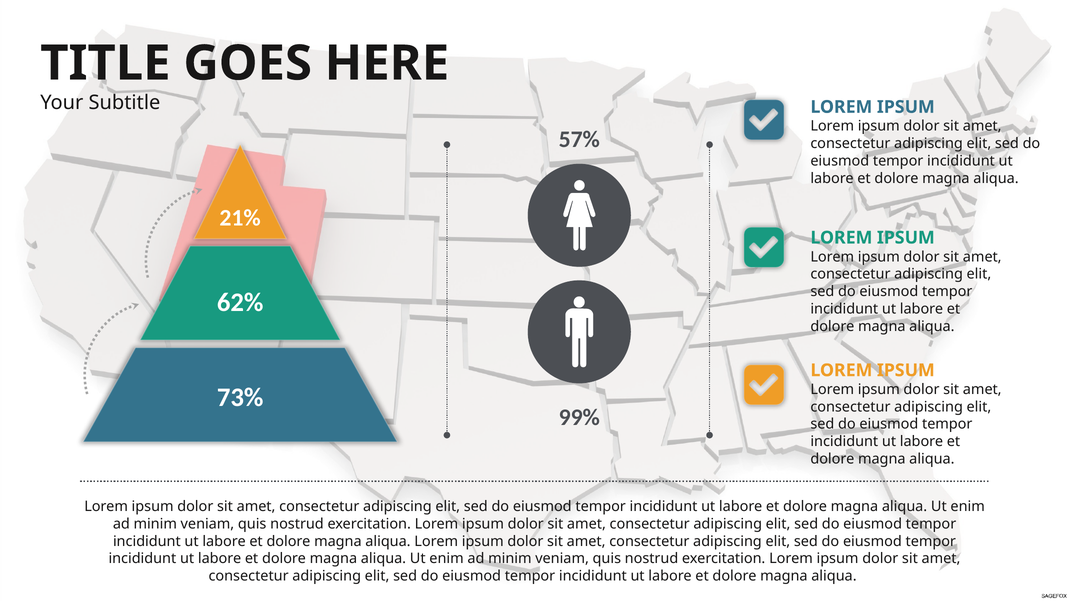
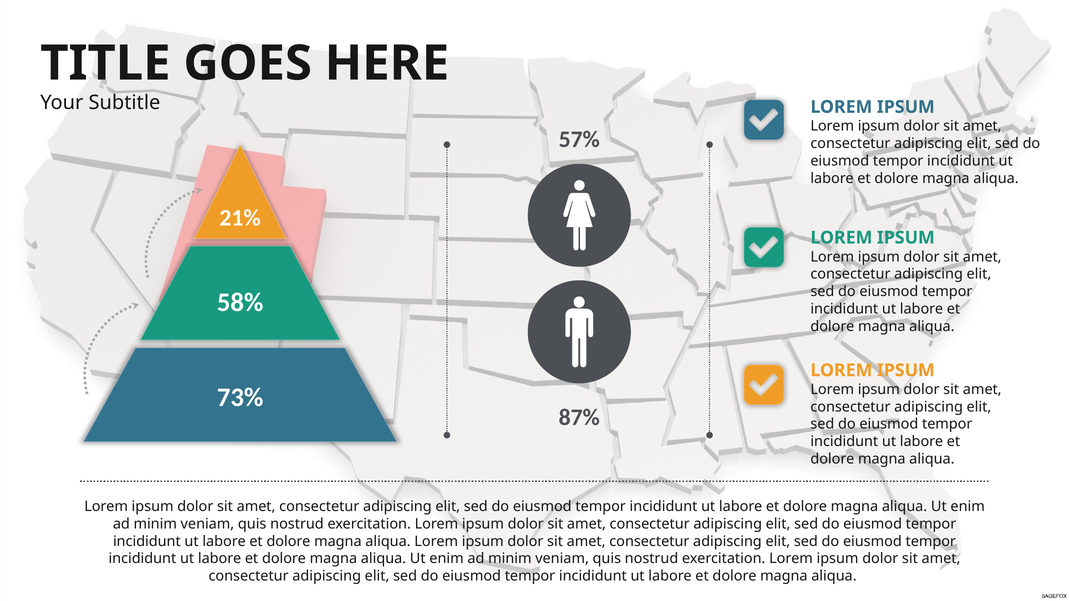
62%: 62% -> 58%
99%: 99% -> 87%
